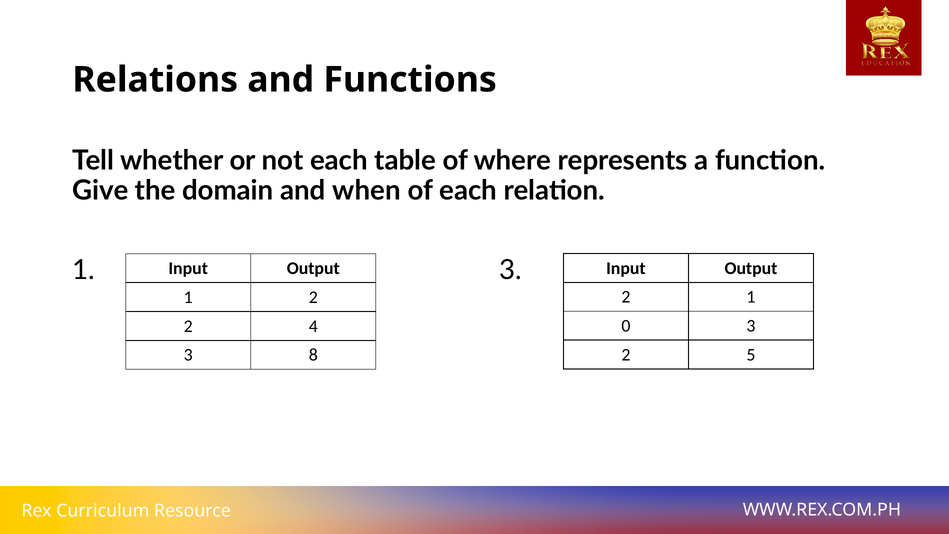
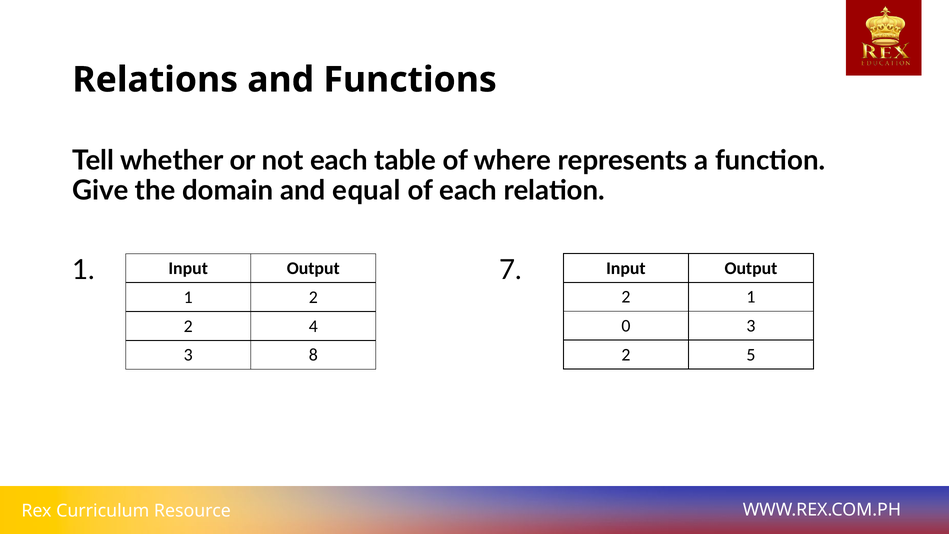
when: when -> equal
1 3: 3 -> 7
